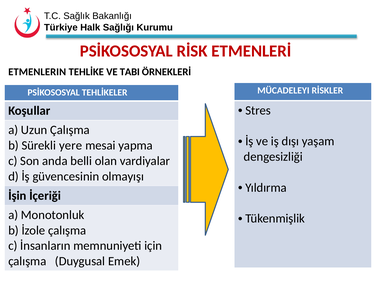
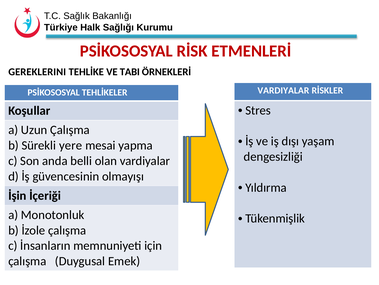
ETMENLERIN: ETMENLERIN -> GEREKLERINI
MÜCADELEYI at (283, 90): MÜCADELEYI -> VARDIYALAR
